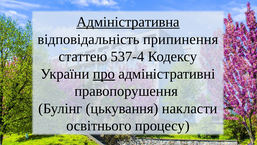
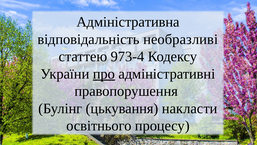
Адміністративна underline: present -> none
припинення: припинення -> необразливі
537-4: 537-4 -> 973-4
